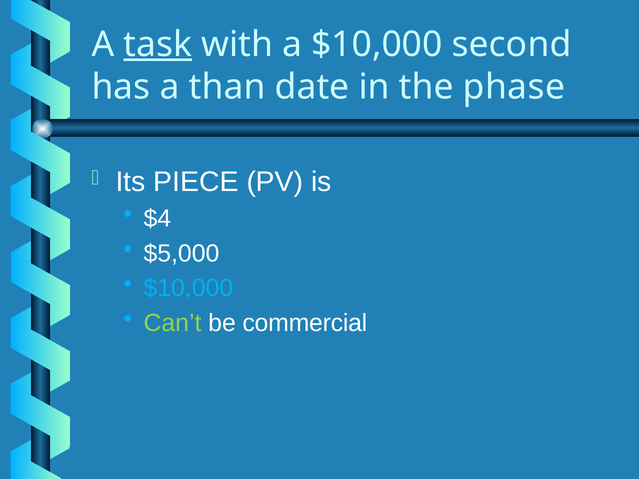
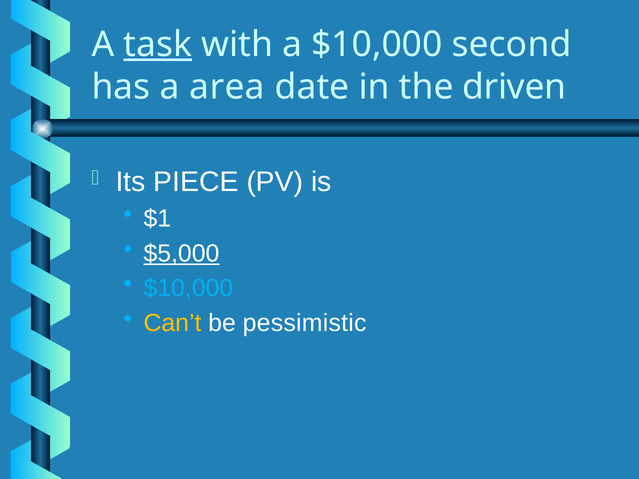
than: than -> area
phase: phase -> driven
$4: $4 -> $1
$5,000 underline: none -> present
Can’t colour: light green -> yellow
commercial: commercial -> pessimistic
